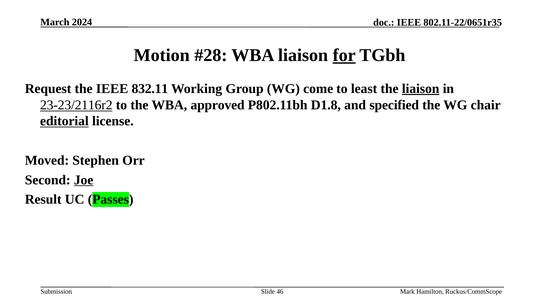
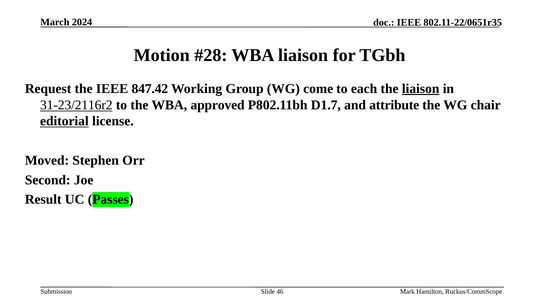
for underline: present -> none
832.11: 832.11 -> 847.42
least: least -> each
23-23/2116r2: 23-23/2116r2 -> 31-23/2116r2
D1.8: D1.8 -> D1.7
specified: specified -> attribute
Joe underline: present -> none
